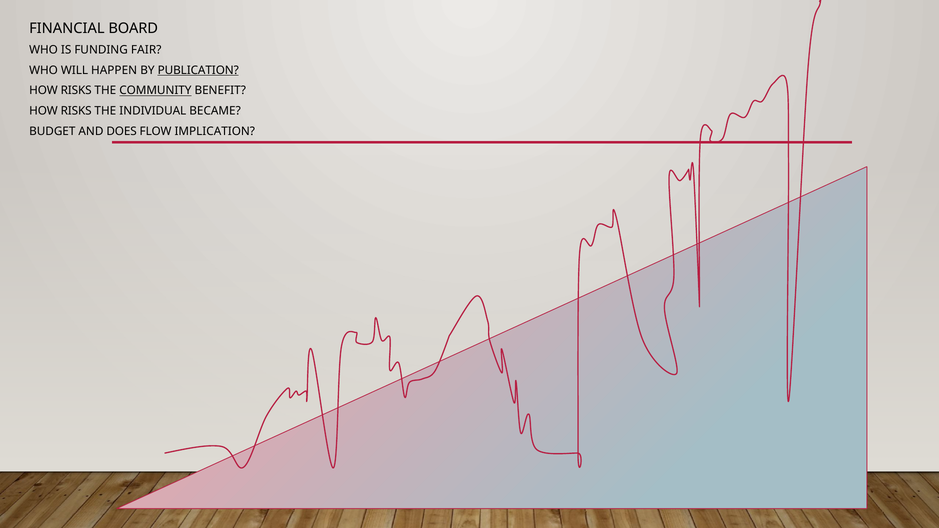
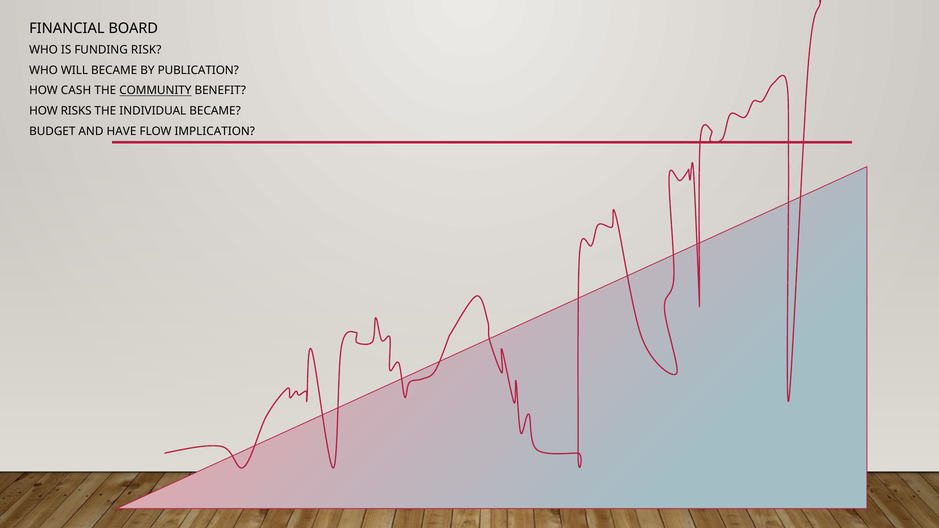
FAIR: FAIR -> RISK
WILL HAPPEN: HAPPEN -> BECAME
PUBLICATION underline: present -> none
RISKS at (76, 91): RISKS -> CASH
DOES: DOES -> HAVE
